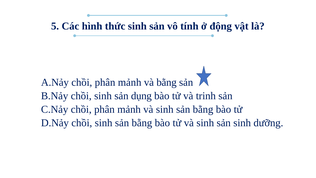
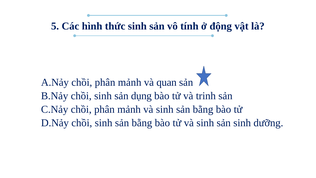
và bằng: bằng -> quan
